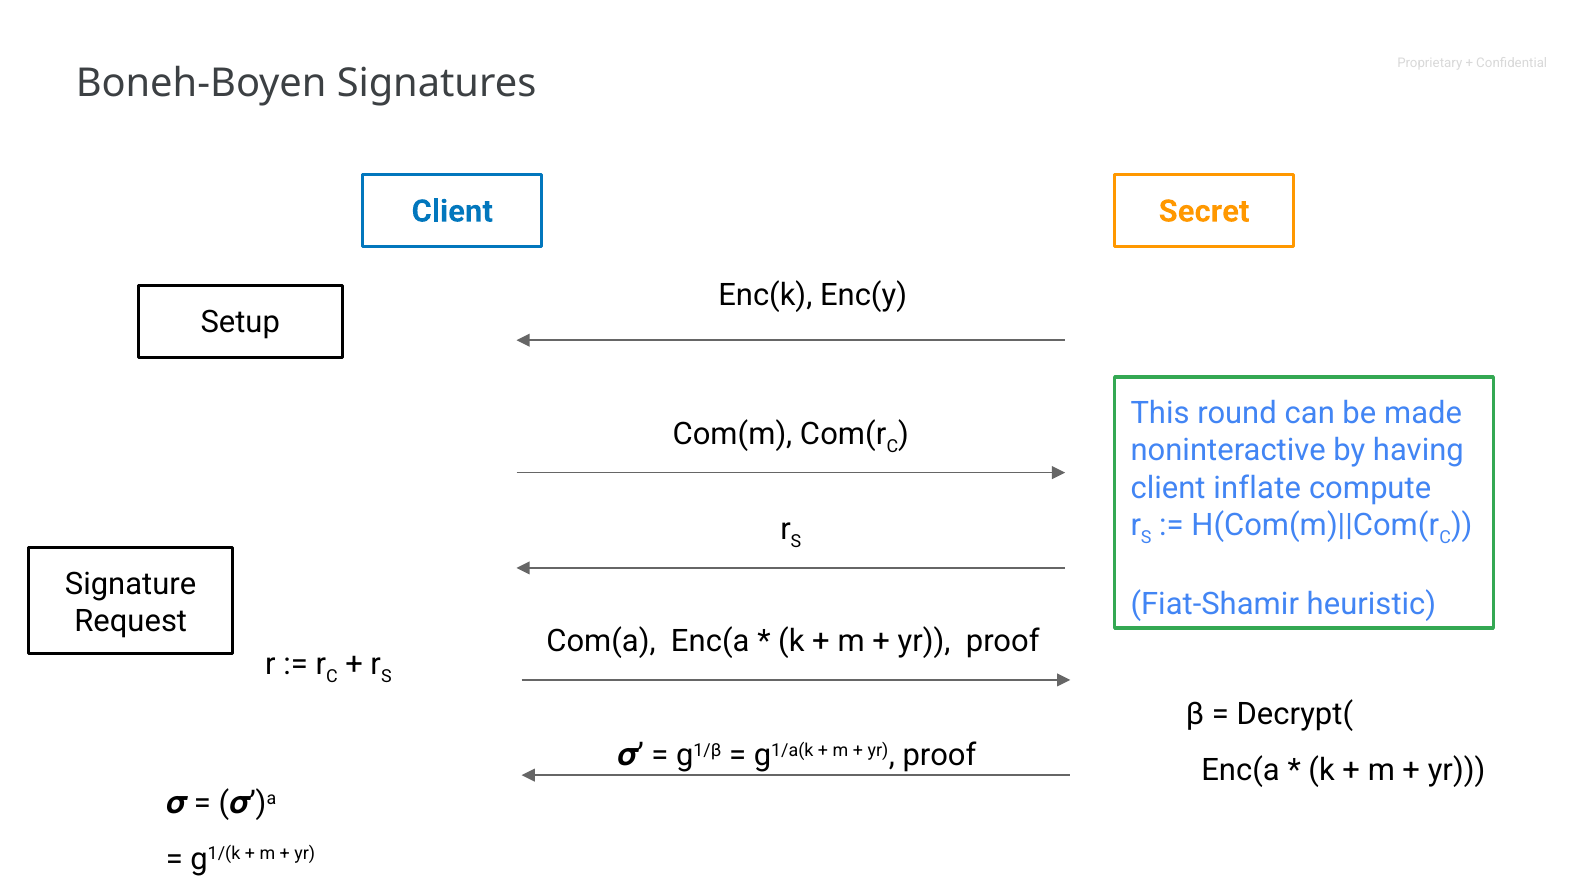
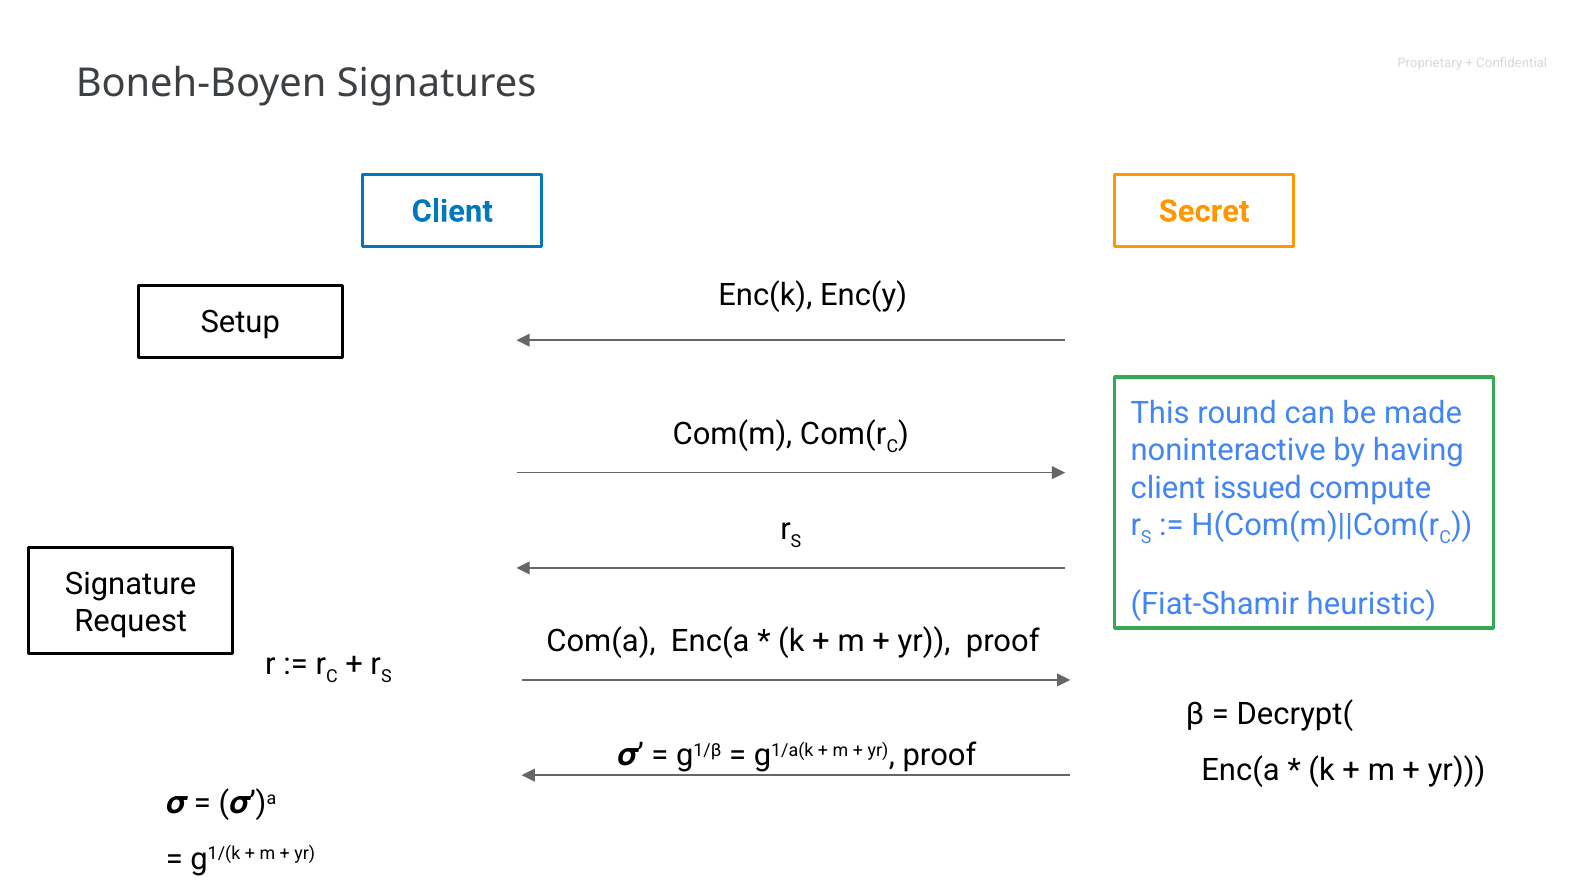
inflate: inflate -> issued
